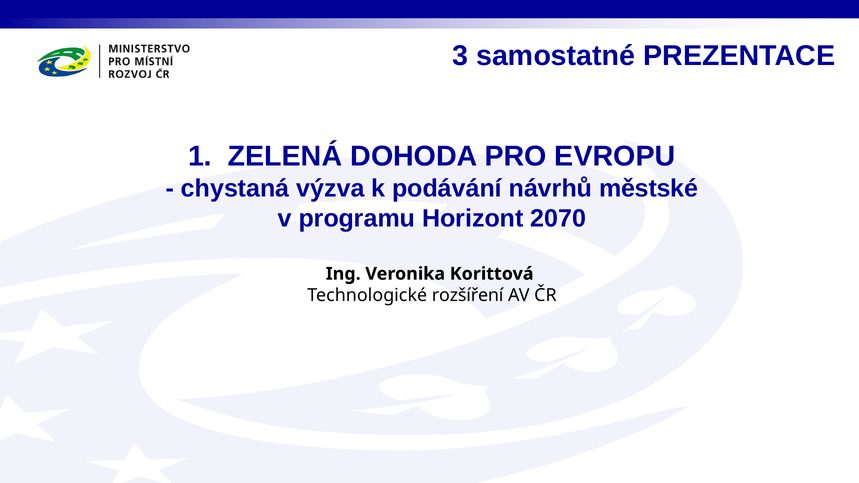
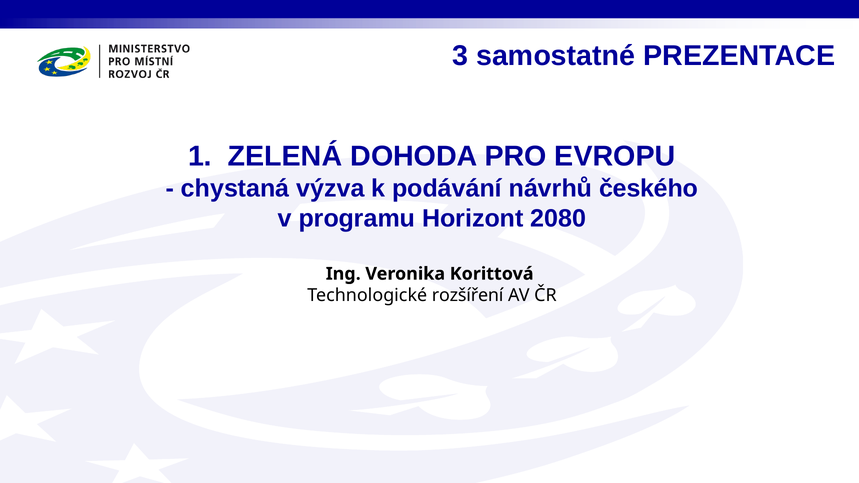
městské: městské -> českého
2070: 2070 -> 2080
